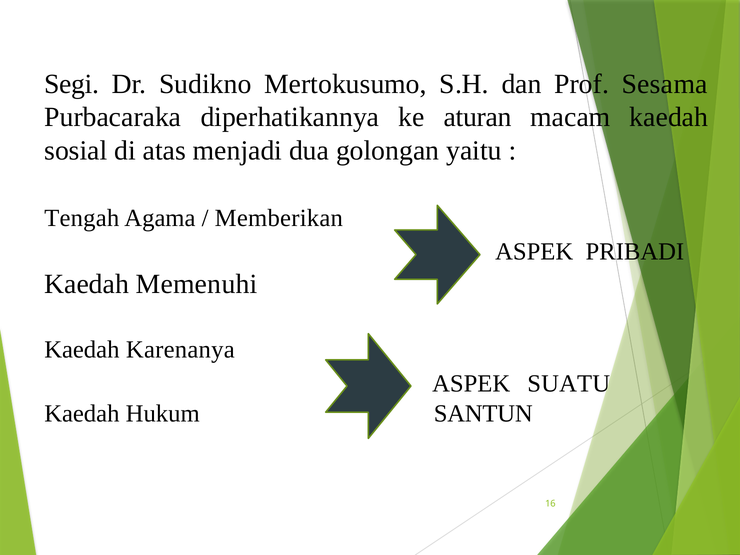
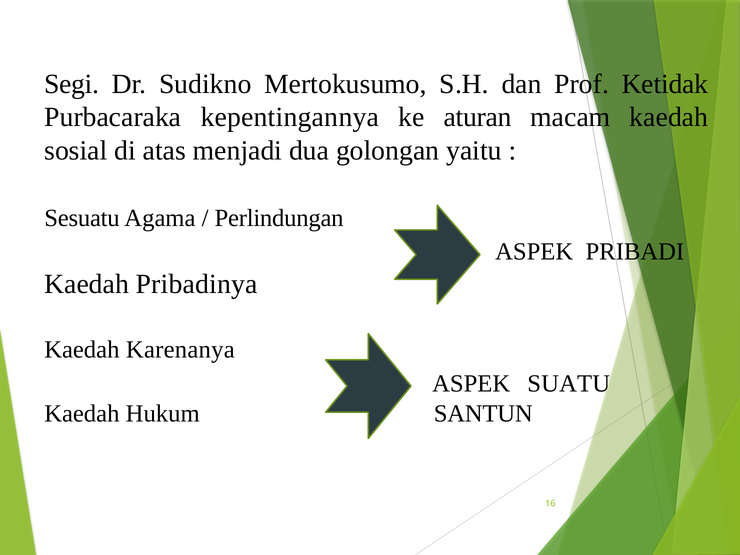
Sesama: Sesama -> Ketidak
diperhatikannya: diperhatikannya -> kepentingannya
Tengah: Tengah -> Sesuatu
Memberikan: Memberikan -> Perlindungan
Memenuhi: Memenuhi -> Pribadinya
